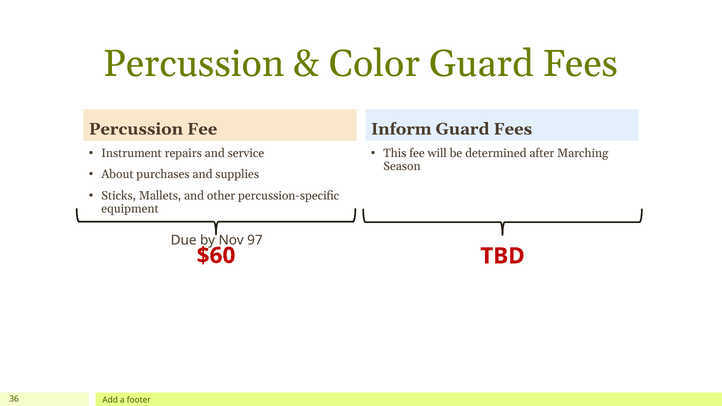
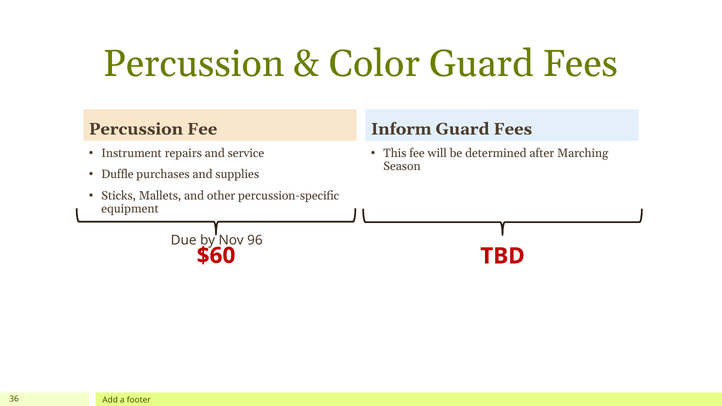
About: About -> Duffle
97: 97 -> 96
